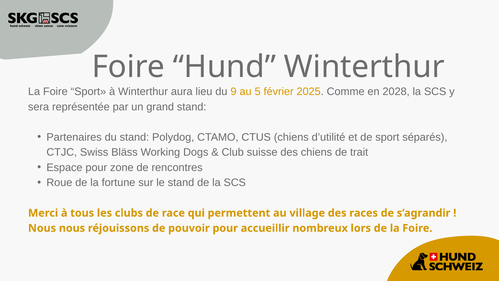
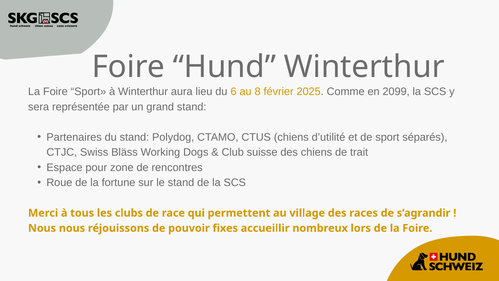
9: 9 -> 6
5: 5 -> 8
2028: 2028 -> 2099
pouvoir pour: pour -> fixes
